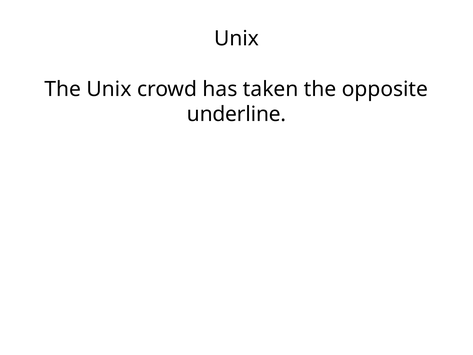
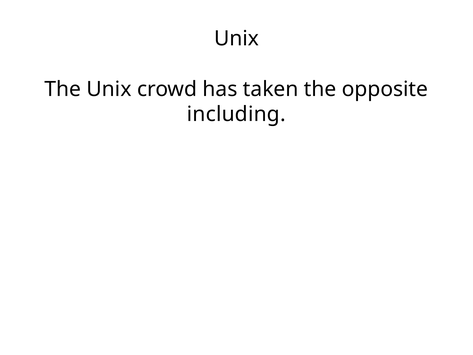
underline: underline -> including
